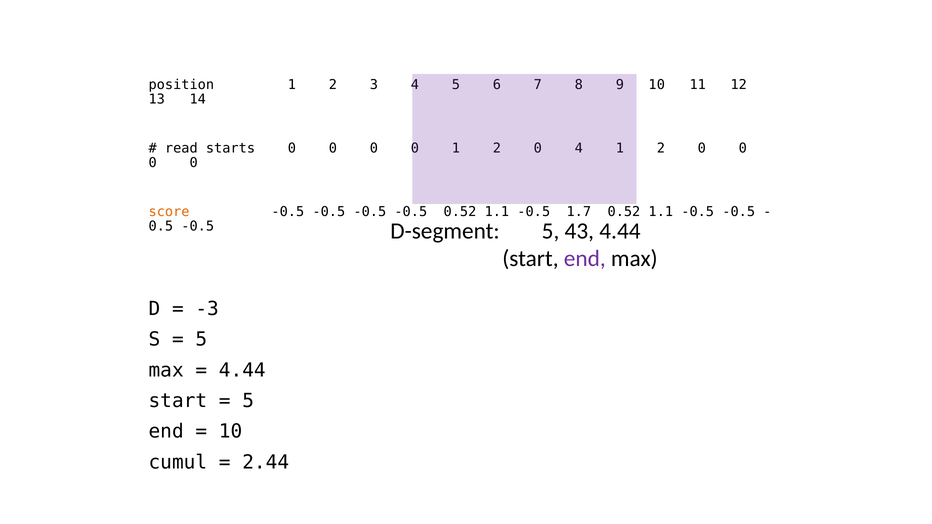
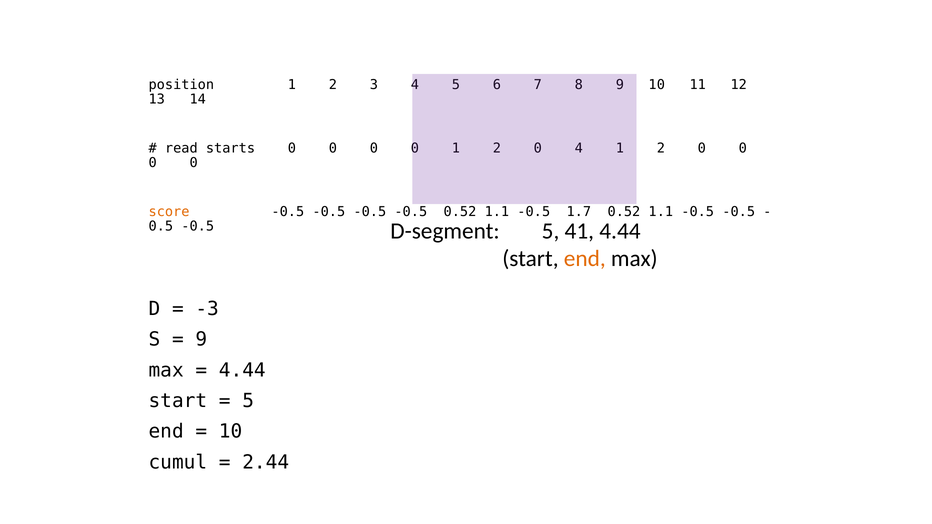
43: 43 -> 41
end at (585, 259) colour: purple -> orange
5 at (201, 340): 5 -> 9
